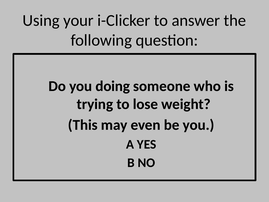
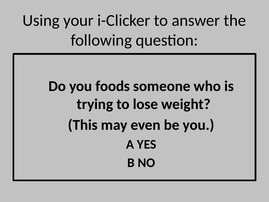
doing: doing -> foods
